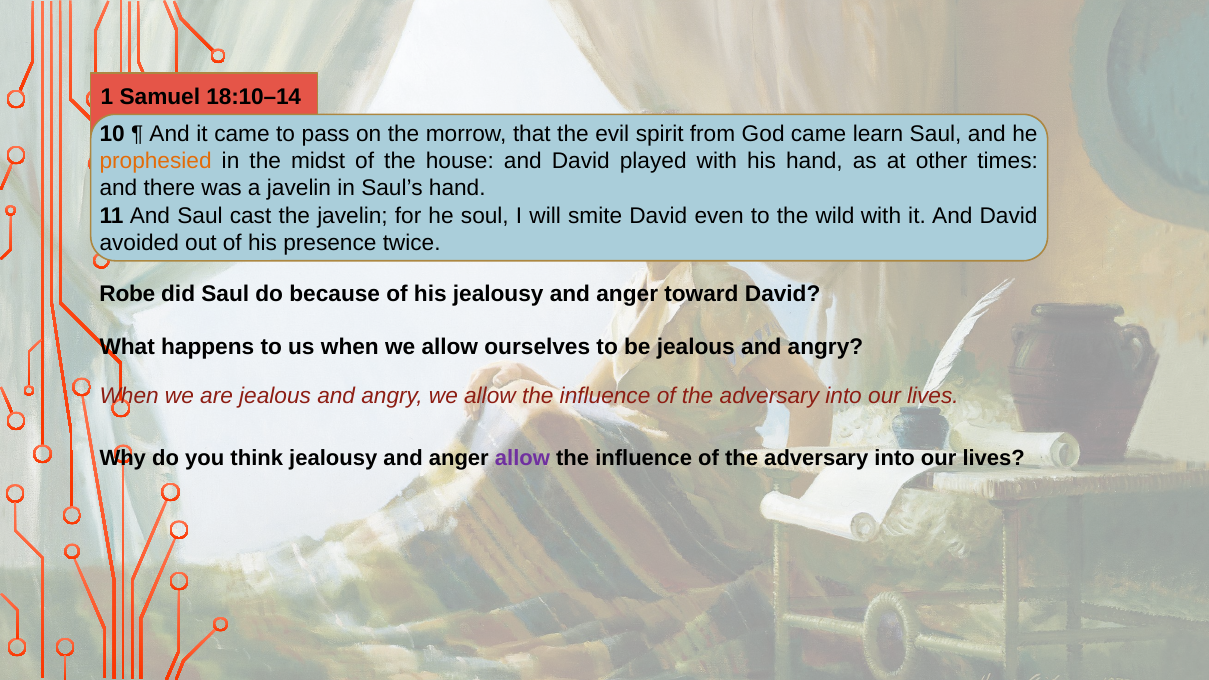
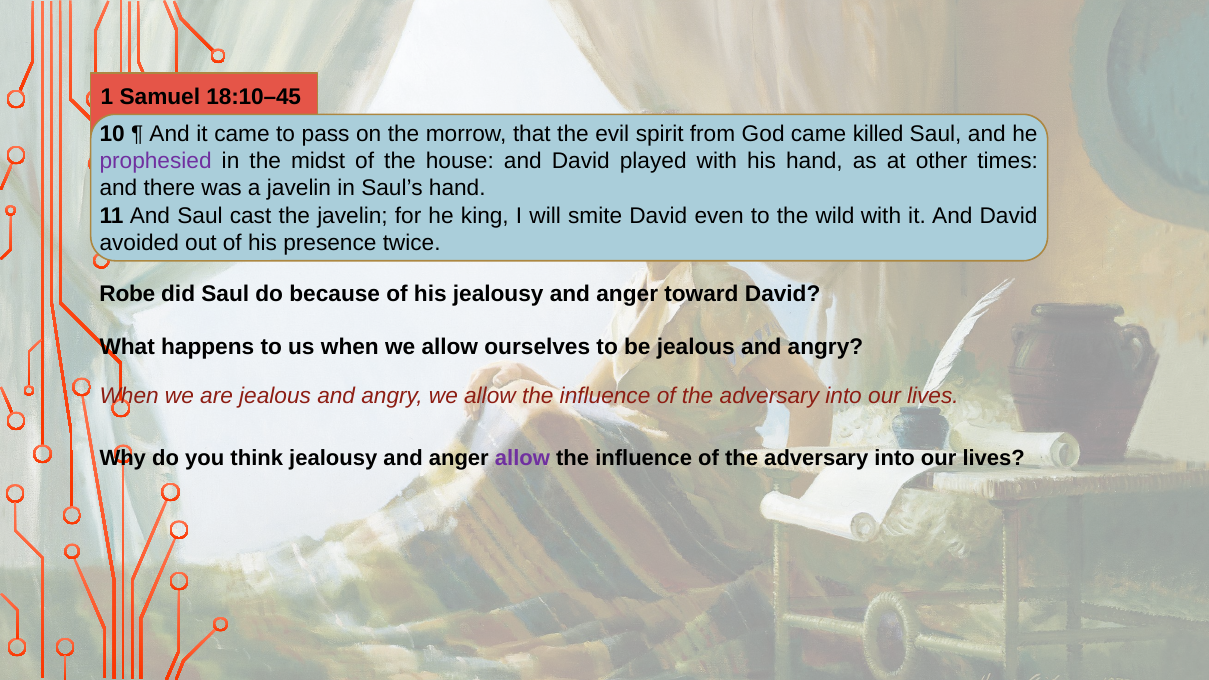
18:10–14: 18:10–14 -> 18:10–45
learn: learn -> killed
prophesied colour: orange -> purple
soul: soul -> king
